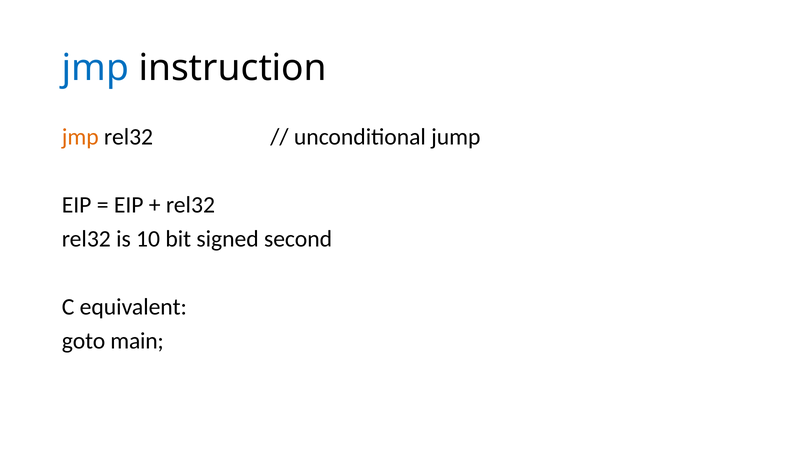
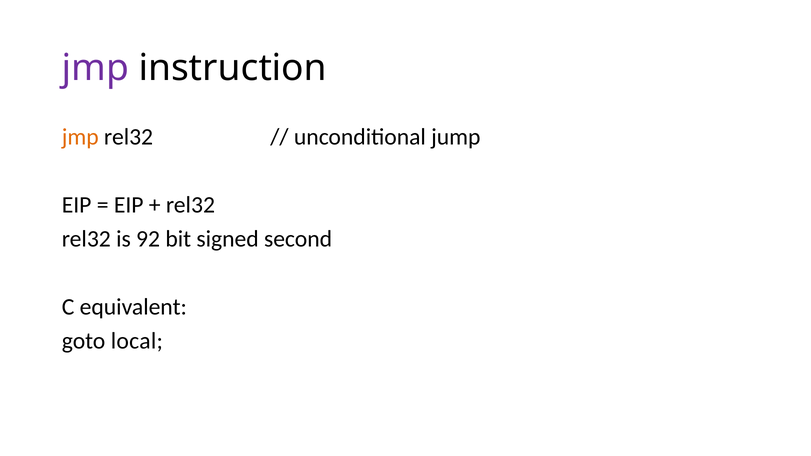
jmp at (95, 68) colour: blue -> purple
10: 10 -> 92
main: main -> local
